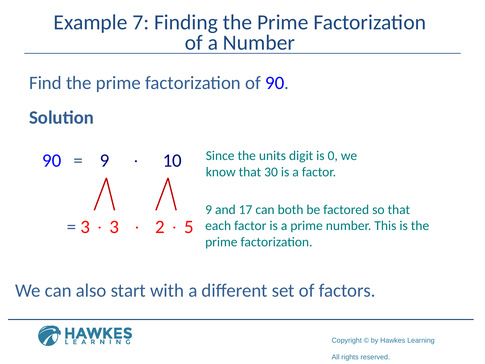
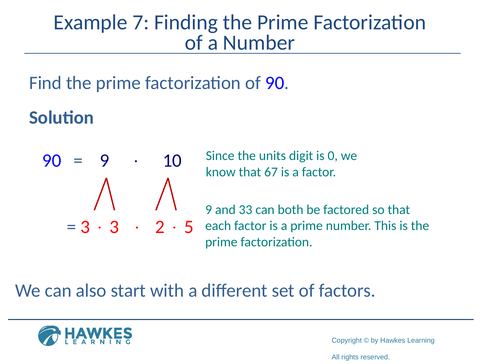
30: 30 -> 67
17: 17 -> 33
